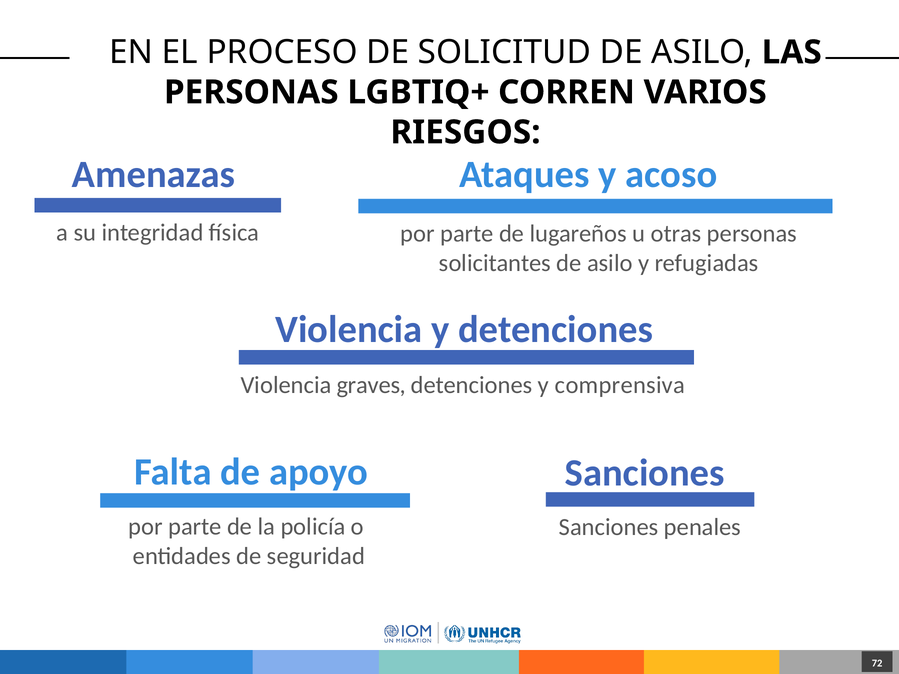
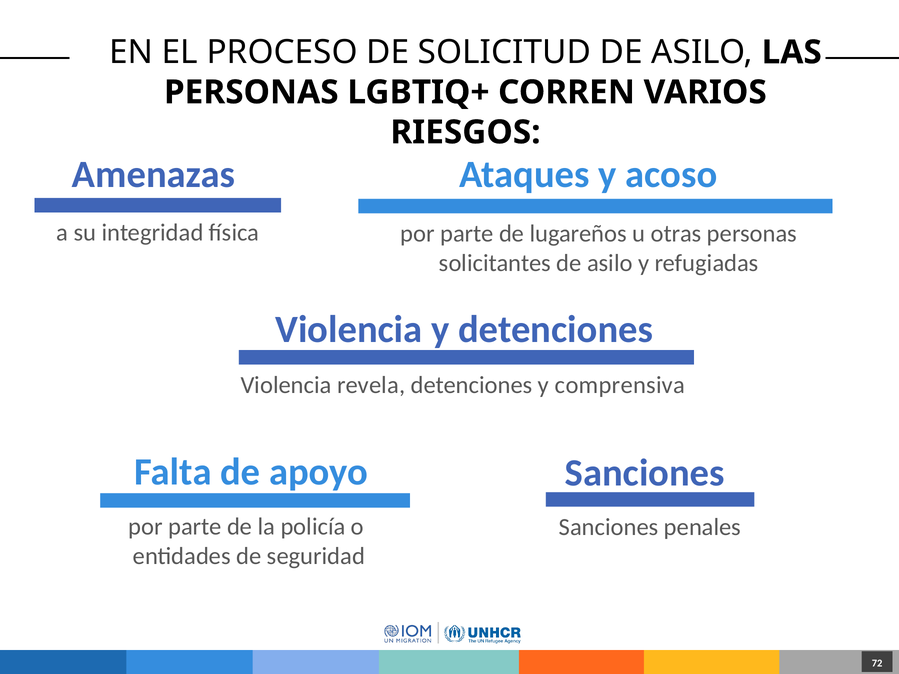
graves: graves -> revela
